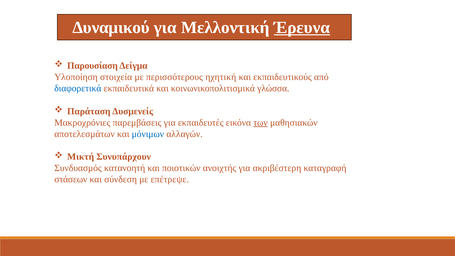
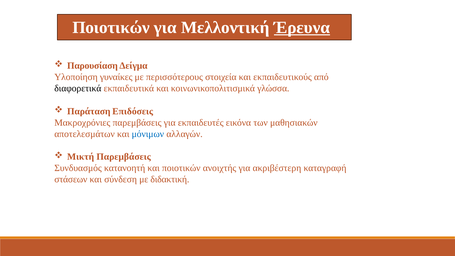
Δυναμικού at (111, 28): Δυναμικού -> Ποιοτικών
στοιχεία: στοιχεία -> γυναίκες
ηχητική: ηχητική -> στοιχεία
διαφορετικά colour: blue -> black
Δυσμενείς: Δυσμενείς -> Επιδόσεις
των underline: present -> none
Μικτή Συνυπάρχουν: Συνυπάρχουν -> Παρεμβάσεις
επέτρεψε: επέτρεψε -> διδακτική
